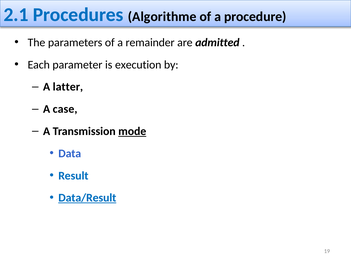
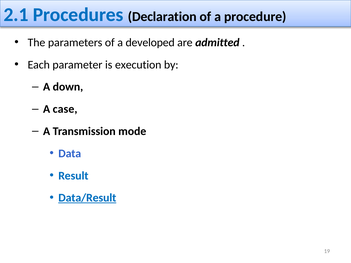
Algorithme: Algorithme -> Declaration
remainder: remainder -> developed
latter: latter -> down
mode underline: present -> none
